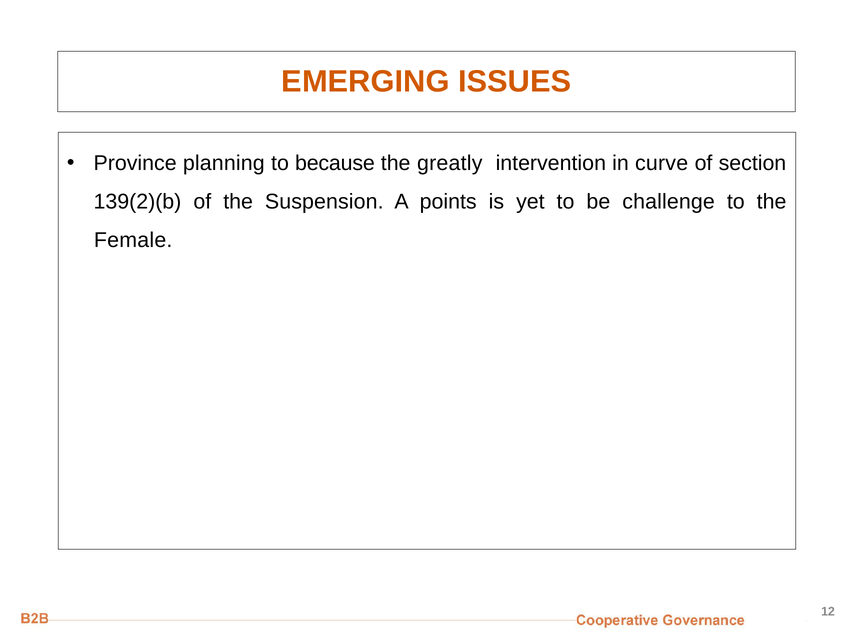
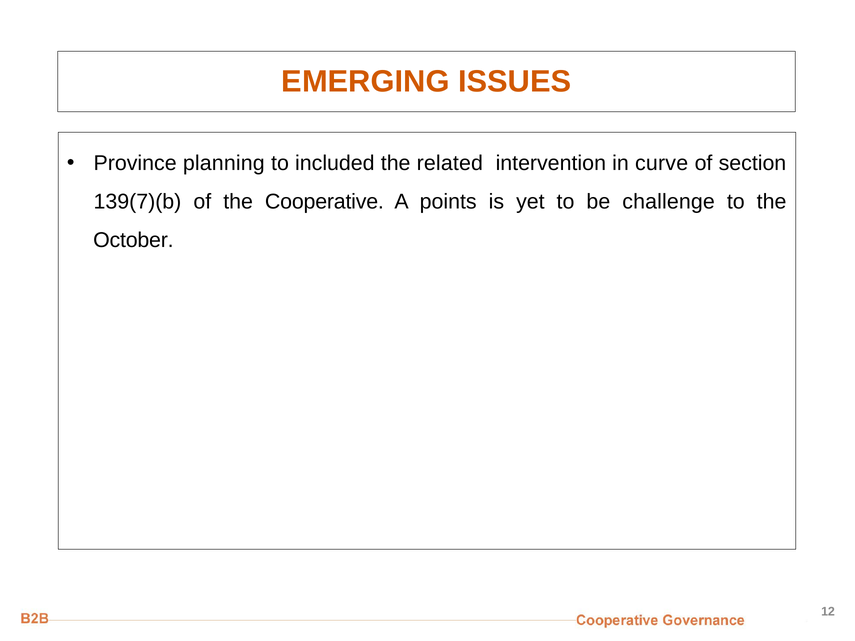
because: because -> included
greatly: greatly -> related
139(2)(b: 139(2)(b -> 139(7)(b
Suspension: Suspension -> Cooperative
Female: Female -> October
